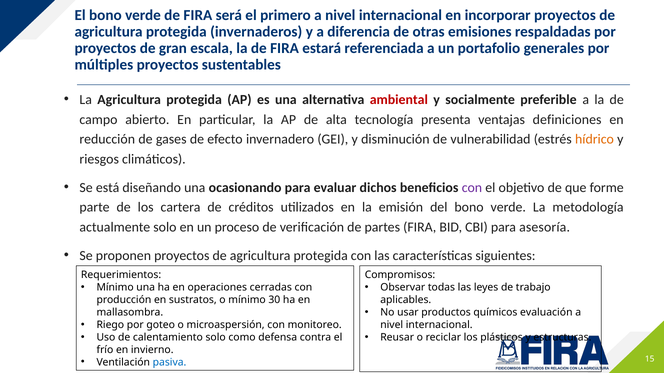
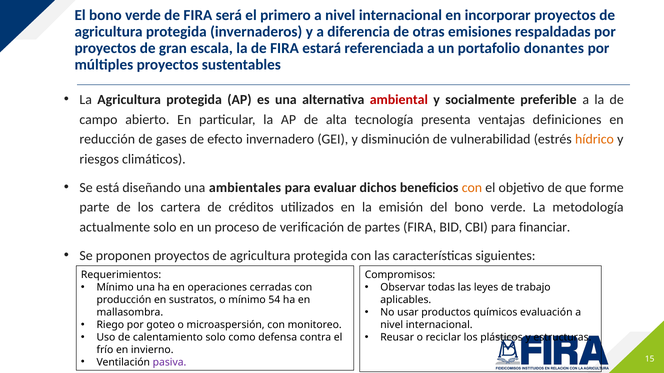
generales: generales -> donantes
ocasionando: ocasionando -> ambientales
con at (472, 188) colour: purple -> orange
asesoría: asesoría -> financiar
30: 30 -> 54
pasiva colour: blue -> purple
